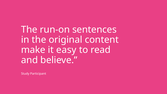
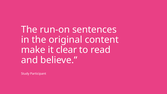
easy: easy -> clear
